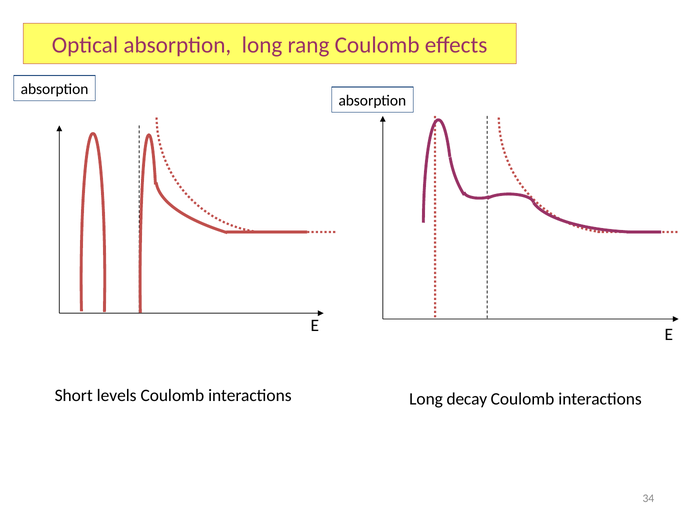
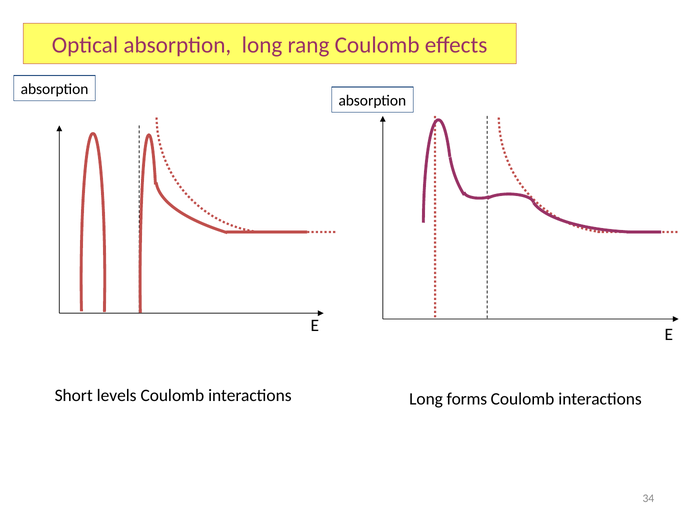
decay: decay -> forms
